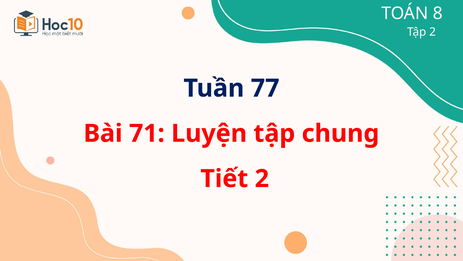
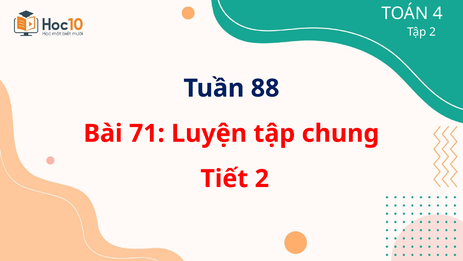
8: 8 -> 4
77: 77 -> 88
